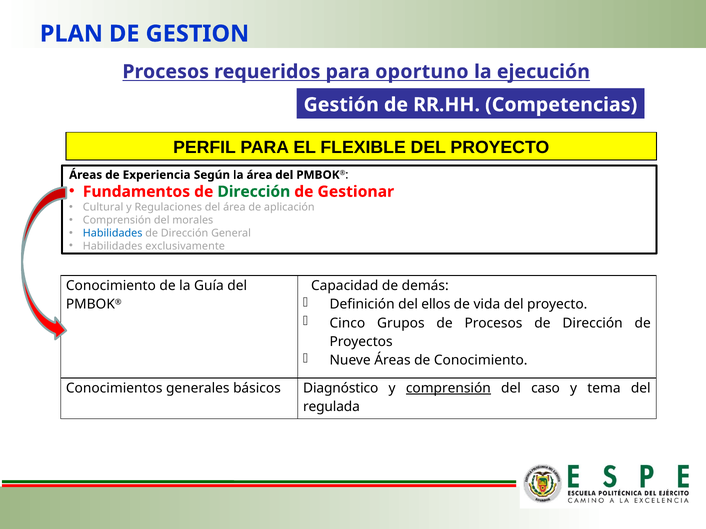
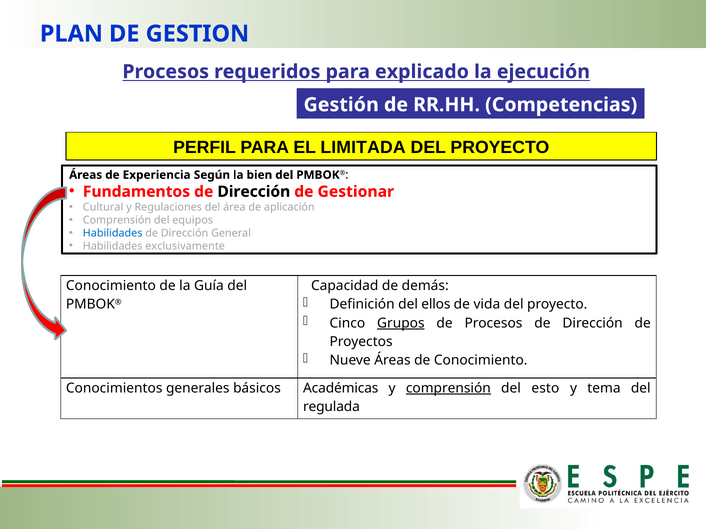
oportuno: oportuno -> explicado
FLEXIBLE: FLEXIBLE -> LIMITADA
la área: área -> bien
Dirección at (254, 192) colour: green -> black
morales: morales -> equipos
Grupos underline: none -> present
Diagnóstico: Diagnóstico -> Académicas
caso: caso -> esto
